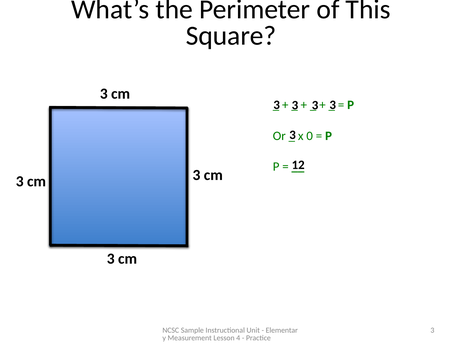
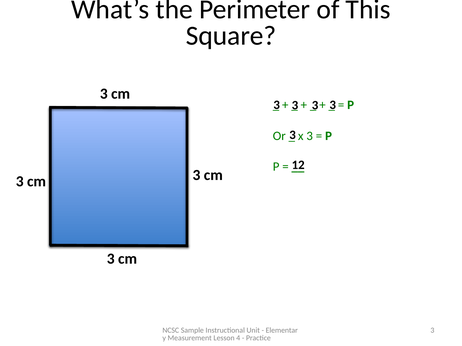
x 0: 0 -> 3
